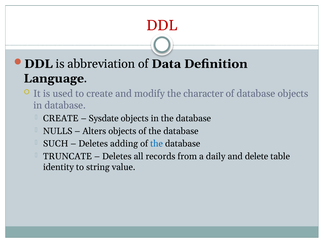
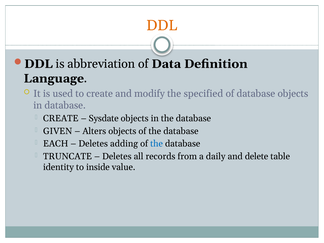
DDL at (162, 25) colour: red -> orange
character: character -> specified
NULLS: NULLS -> GIVEN
SUCH: SUCH -> EACH
string: string -> inside
